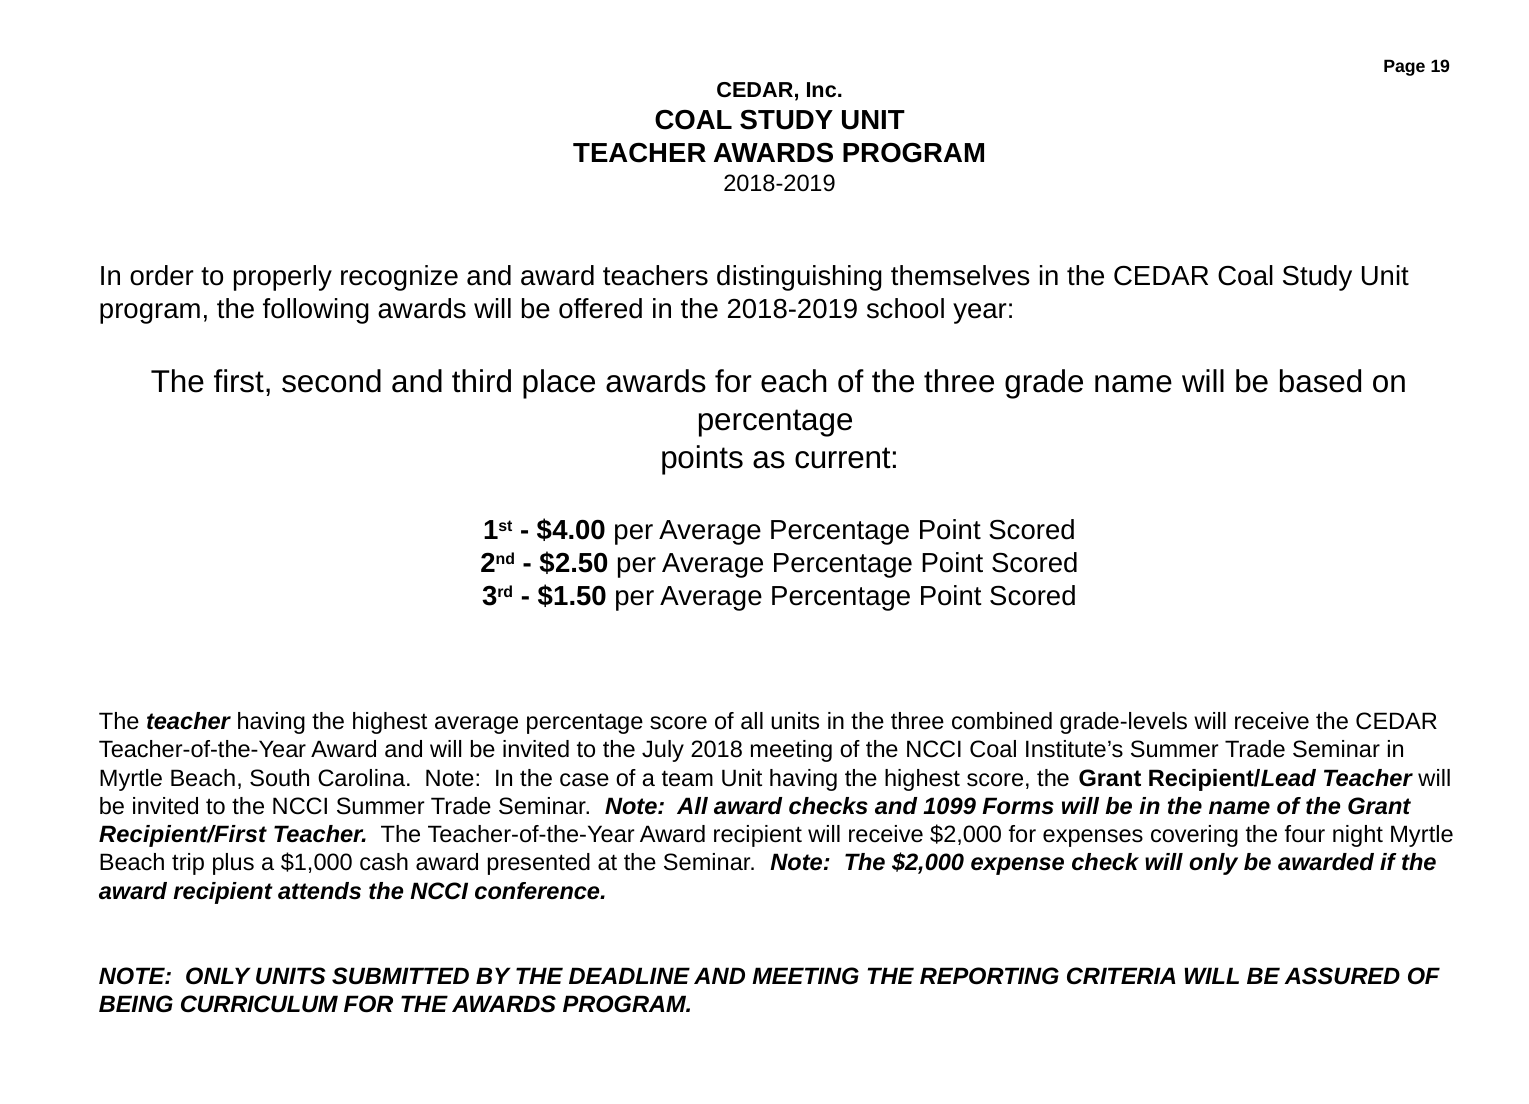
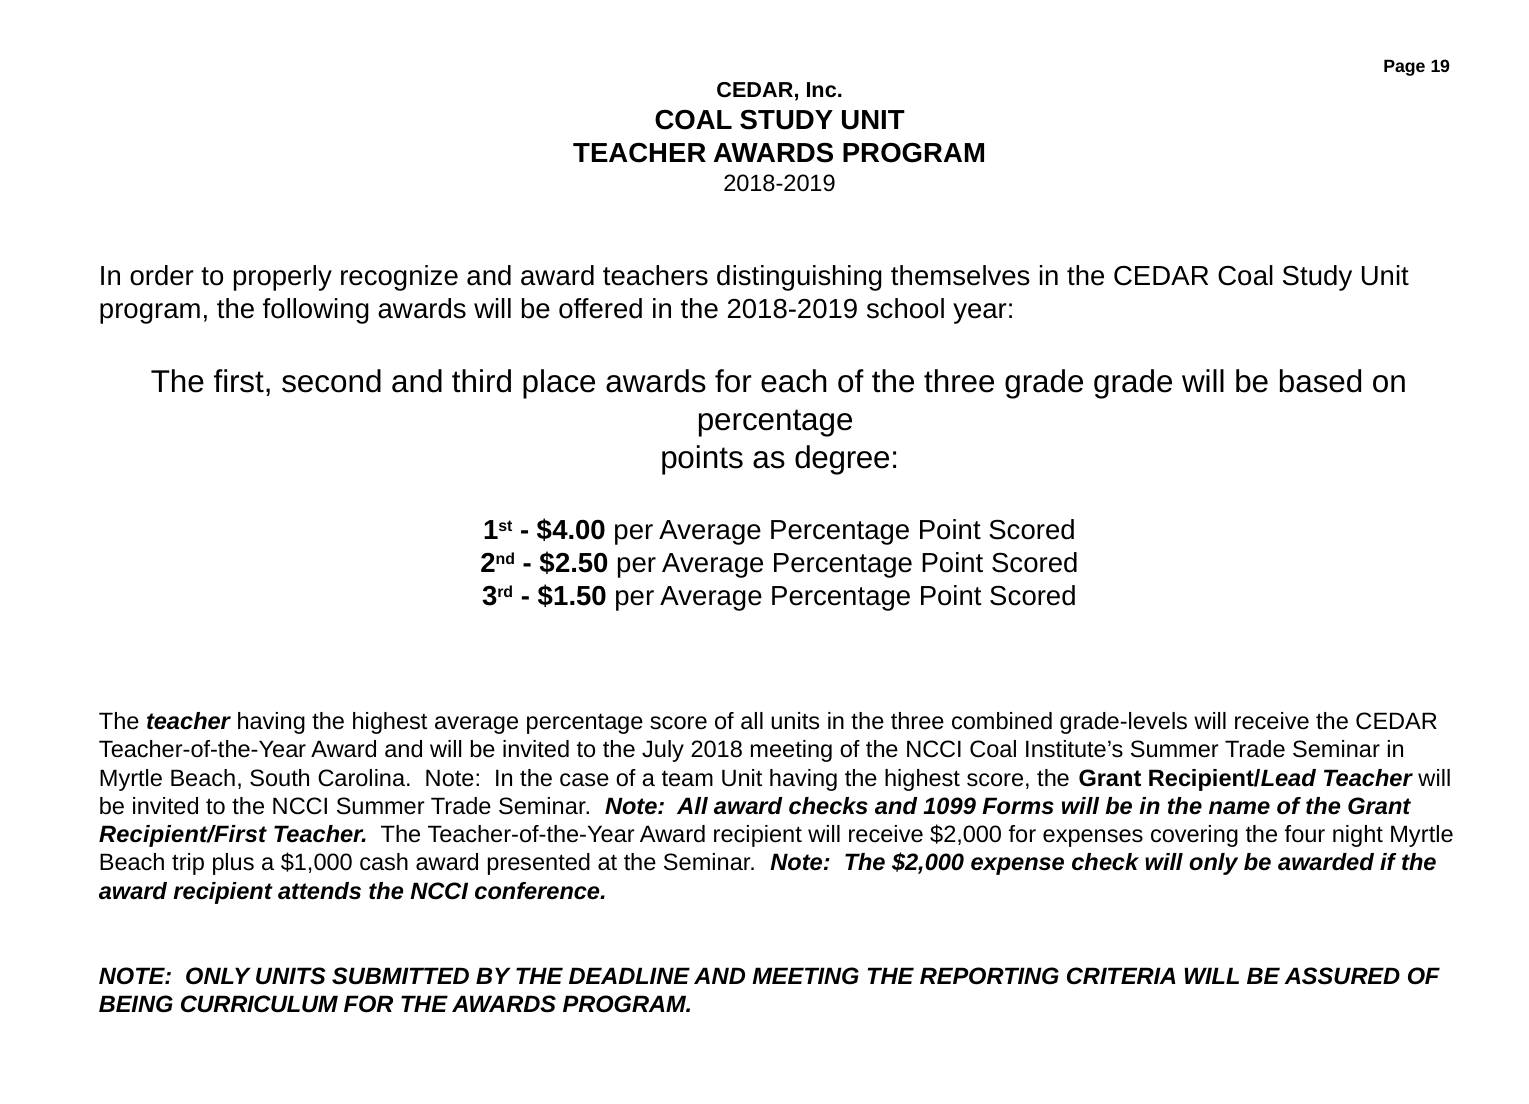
grade name: name -> grade
current: current -> degree
